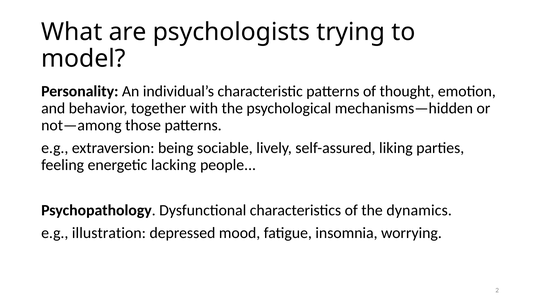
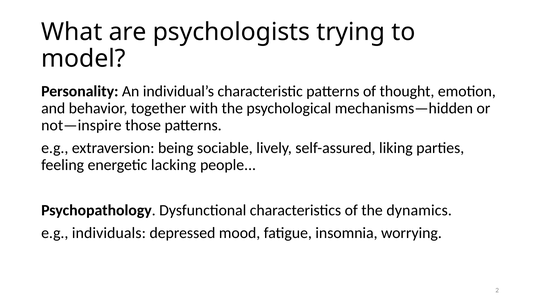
not—among: not—among -> not—inspire
illustration: illustration -> individuals
